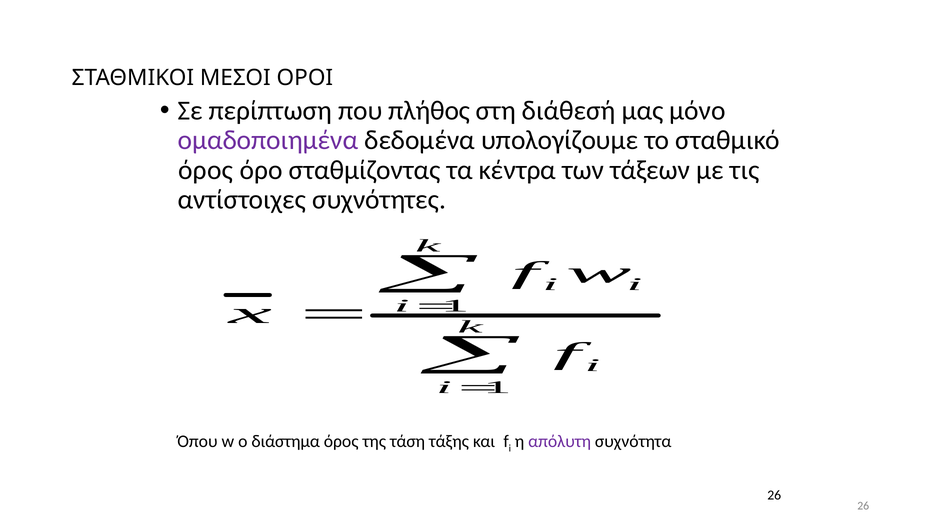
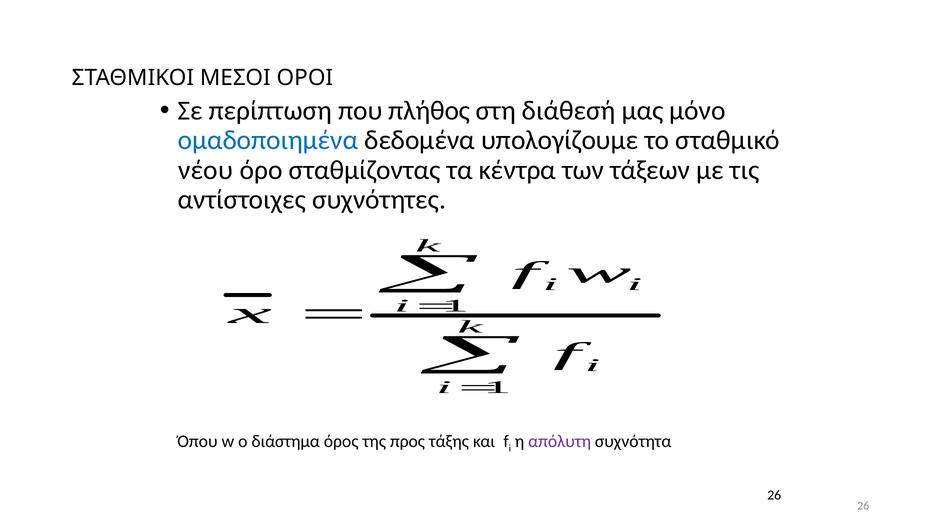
ομαδοποιημένα colour: purple -> blue
όρος at (206, 170): όρος -> νέου
τάση: τάση -> προς
